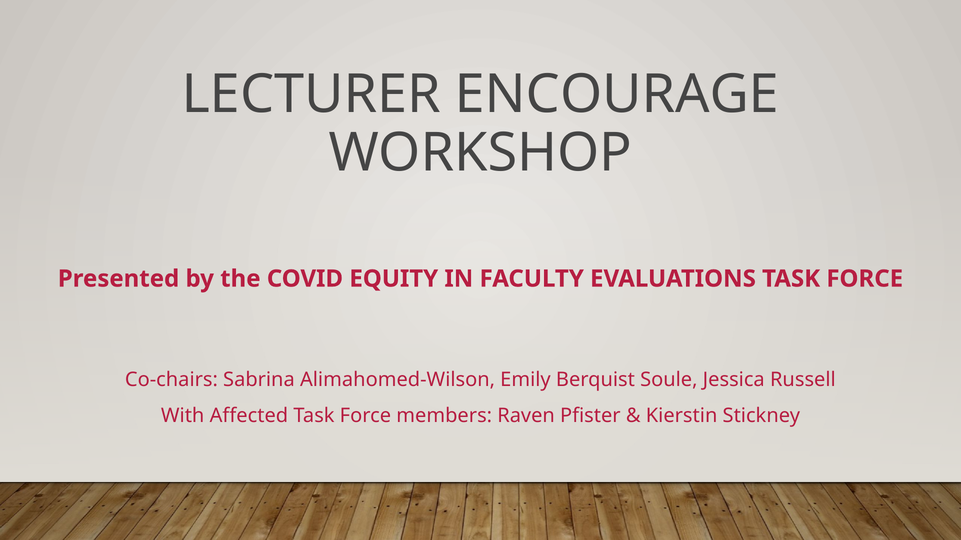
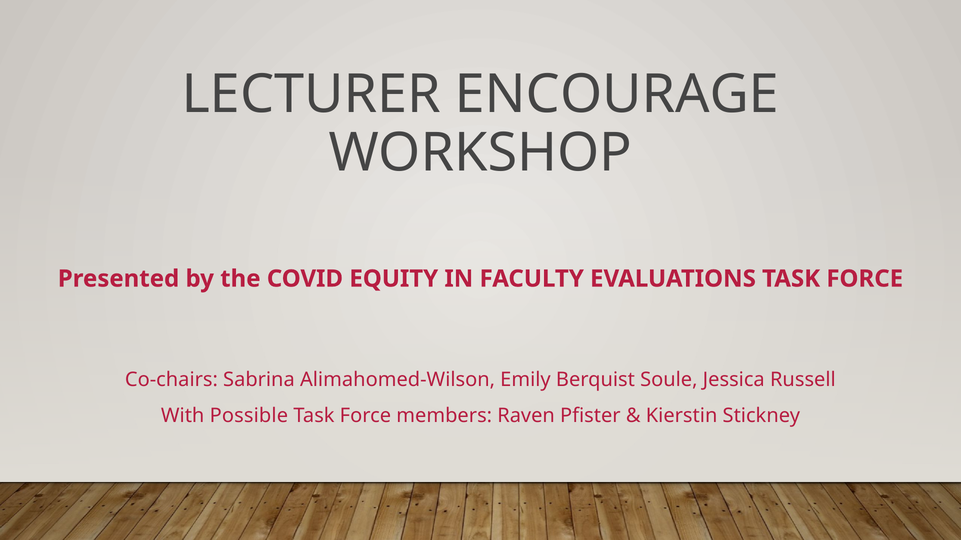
Affected: Affected -> Possible
